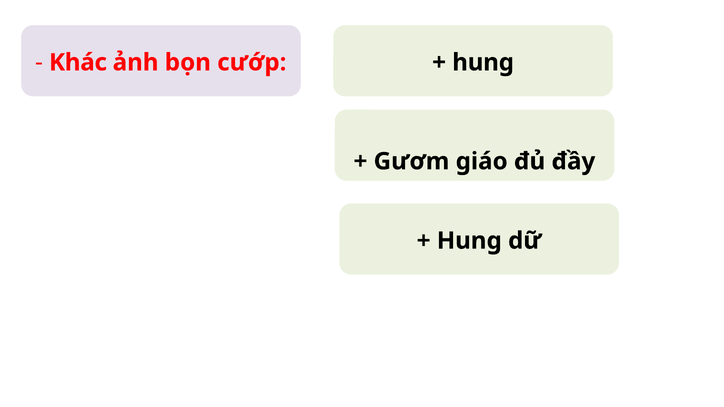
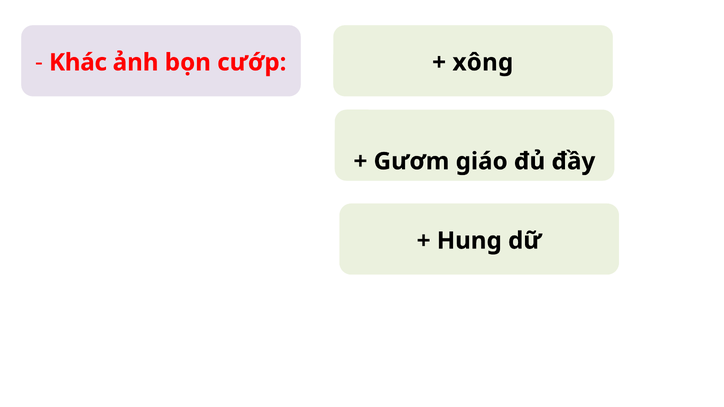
hung at (483, 62): hung -> xông
